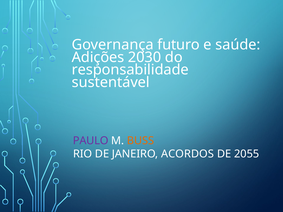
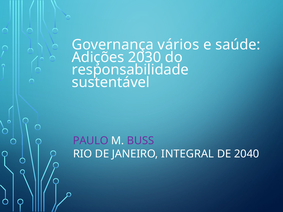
futuro: futuro -> vários
BUSS colour: orange -> purple
ACORDOS: ACORDOS -> INTEGRAL
2055: 2055 -> 2040
